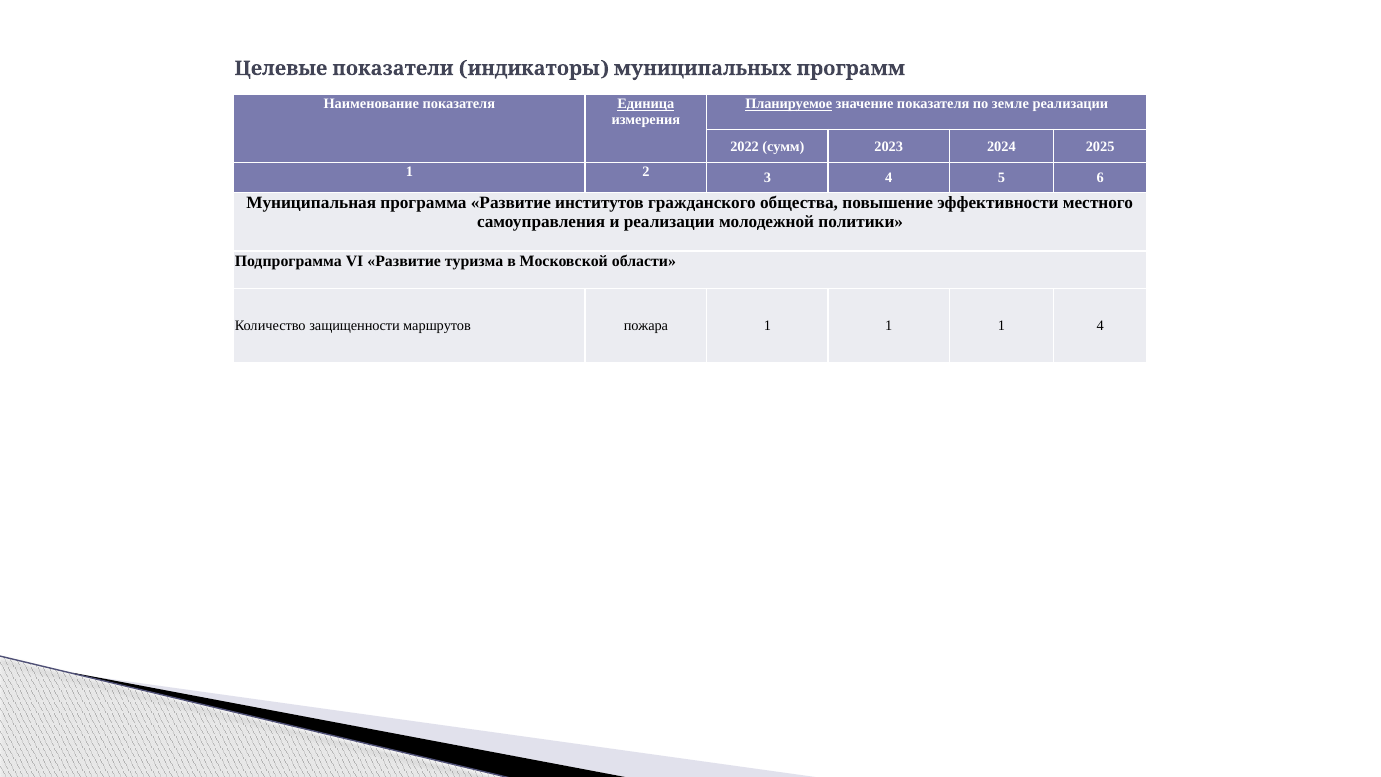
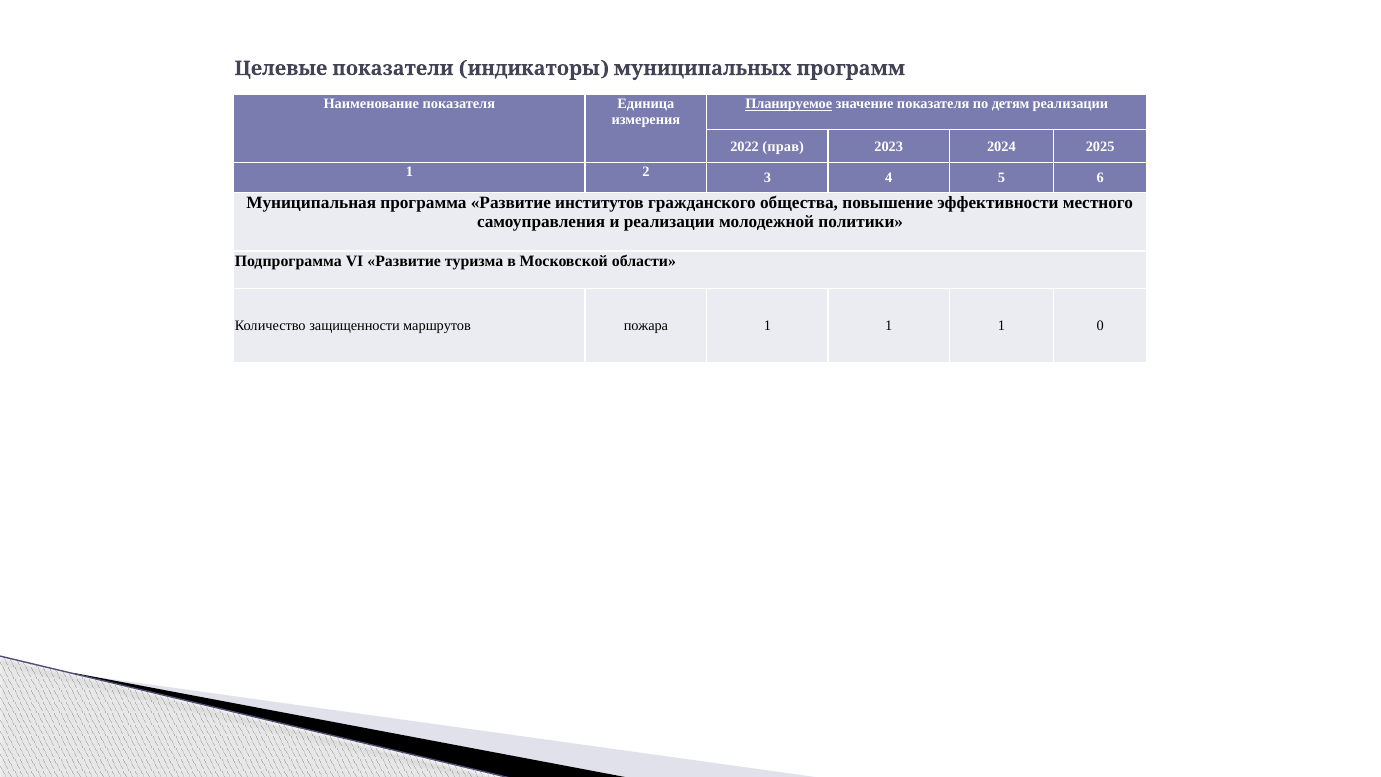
Единица underline: present -> none
земле: земле -> детям
сумм: сумм -> прав
1 4: 4 -> 0
